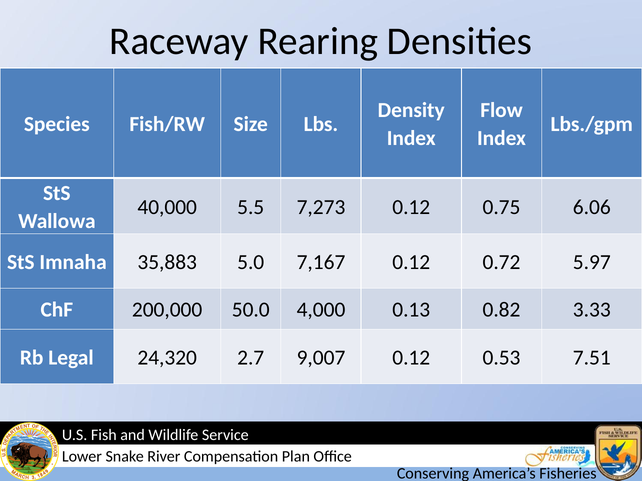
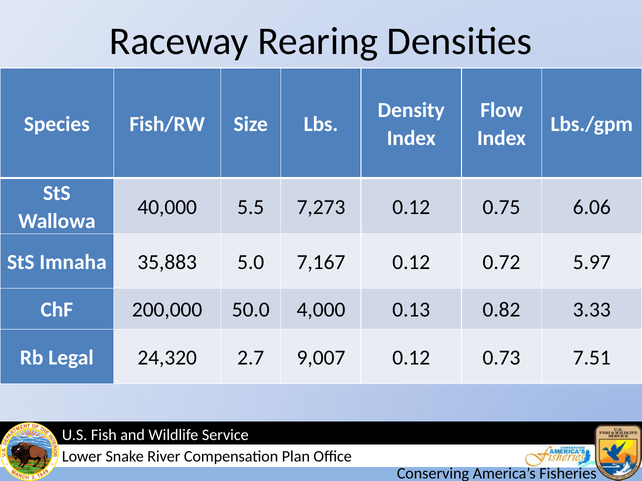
0.53: 0.53 -> 0.73
